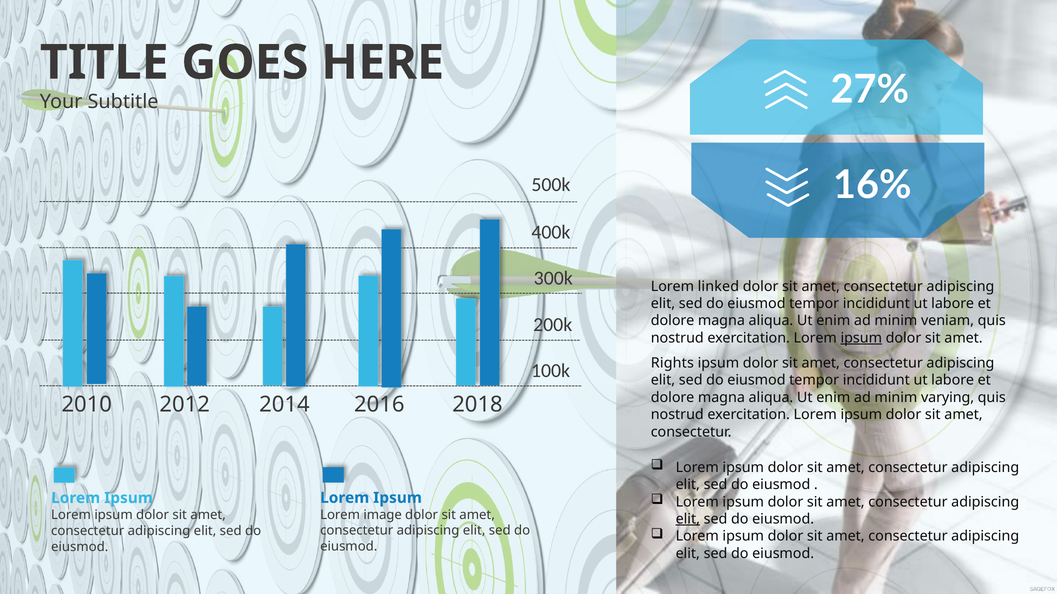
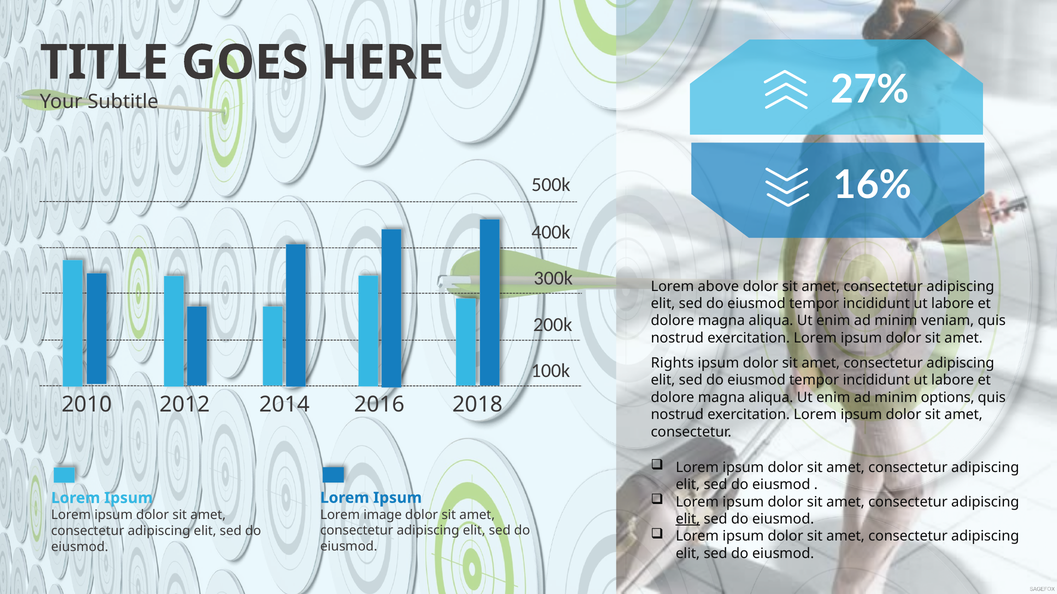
linked: linked -> above
ipsum at (861, 338) underline: present -> none
varying: varying -> options
